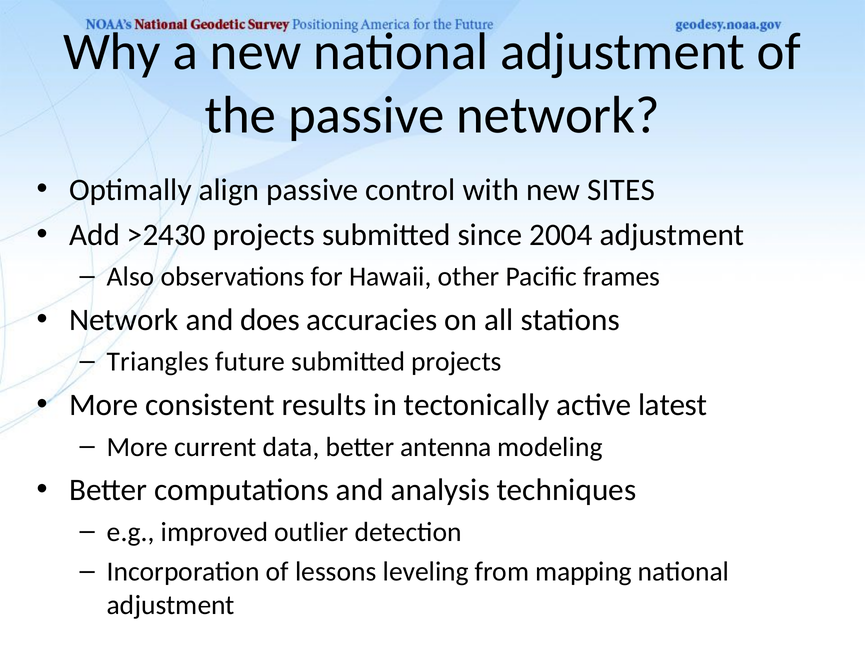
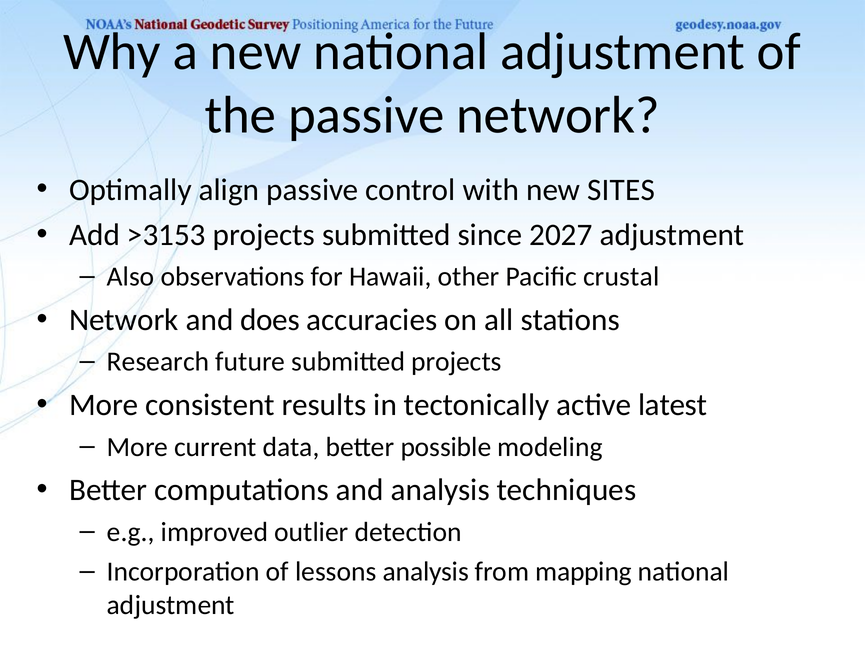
>2430: >2430 -> >3153
2004: 2004 -> 2027
frames: frames -> crustal
Triangles: Triangles -> Research
antenna: antenna -> possible
lessons leveling: leveling -> analysis
